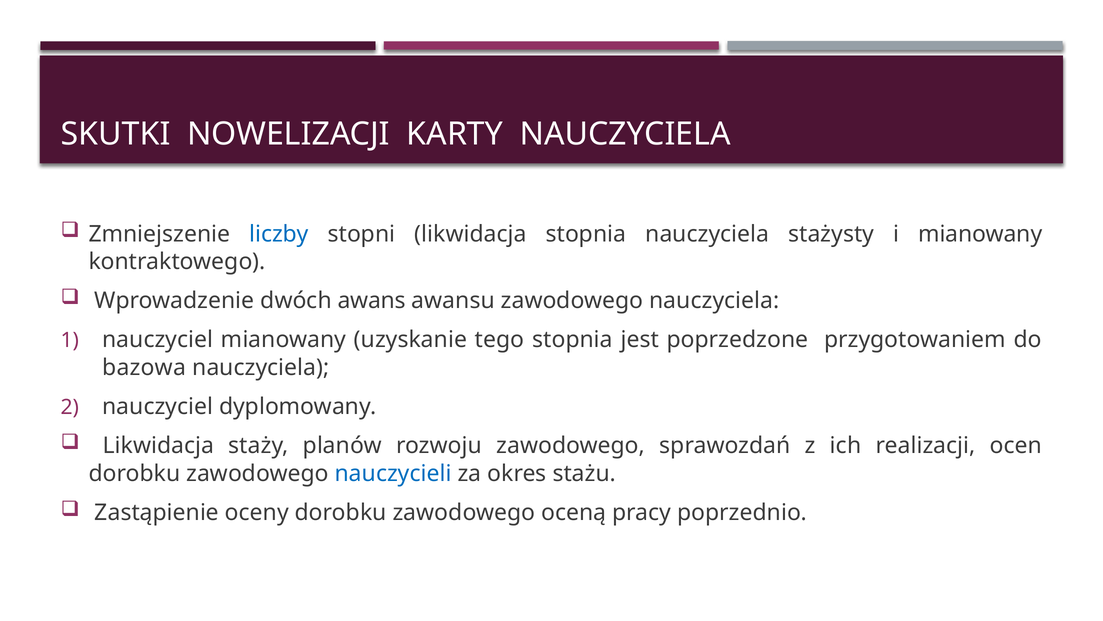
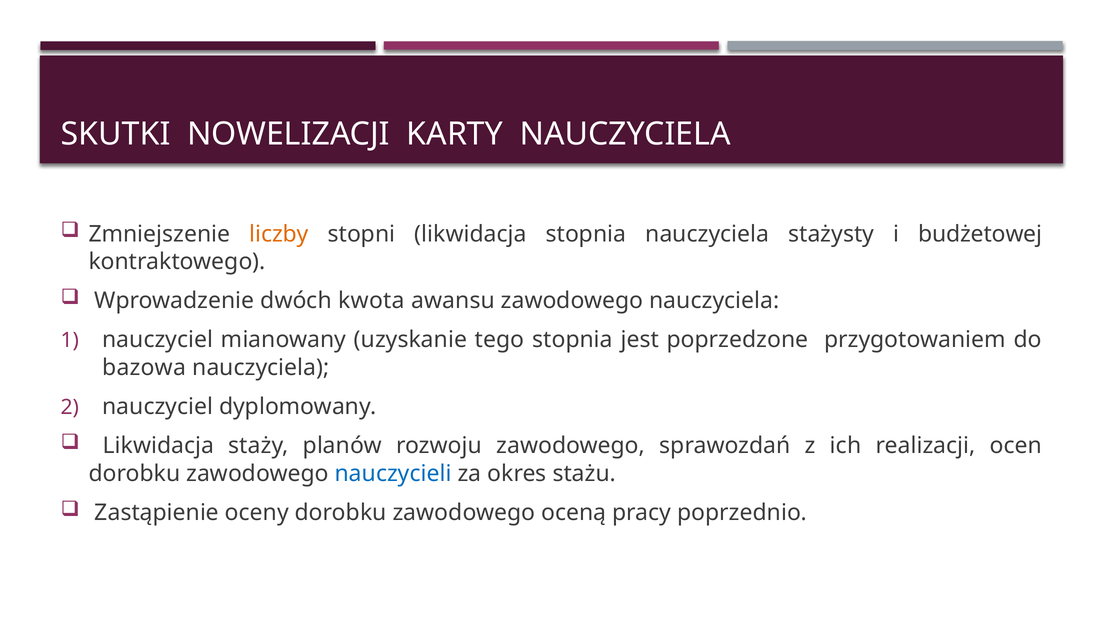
liczby colour: blue -> orange
i mianowany: mianowany -> budżetowej
awans: awans -> kwota
